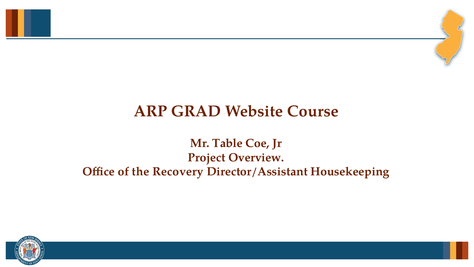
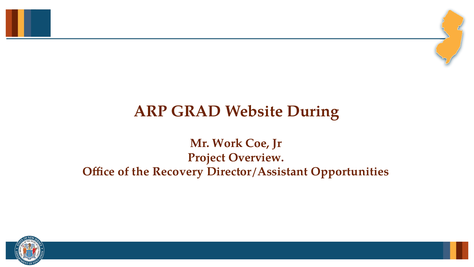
Course: Course -> During
Table: Table -> Work
Housekeeping: Housekeeping -> Opportunities
